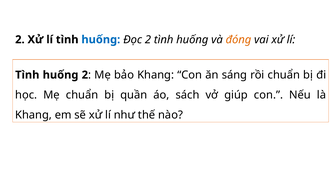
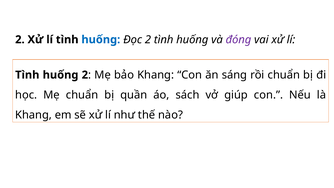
đóng colour: orange -> purple
